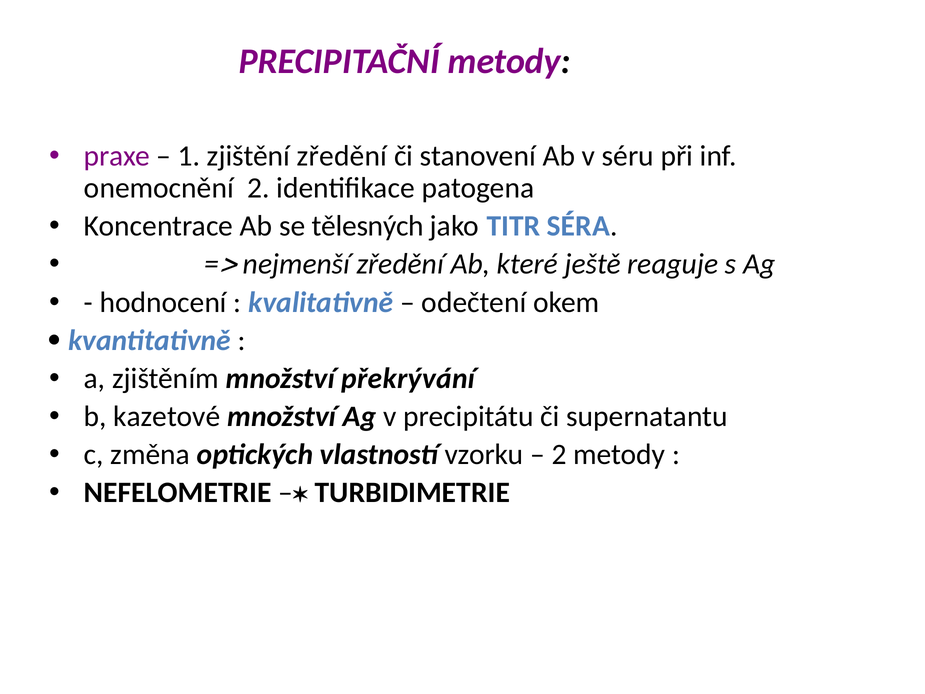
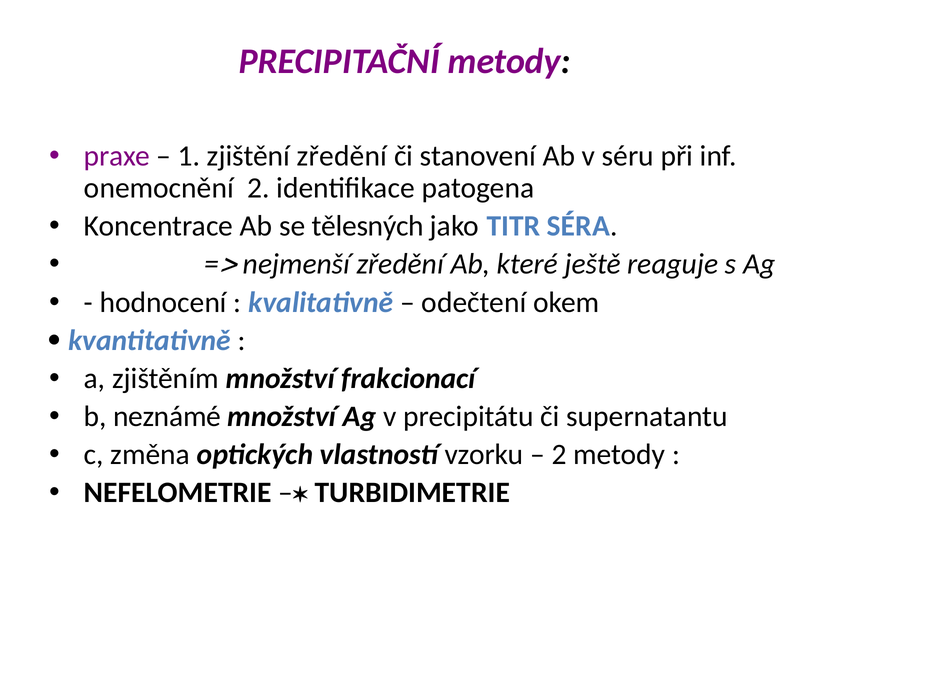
překrývání: překrývání -> frakcionací
kazetové: kazetové -> neznámé
